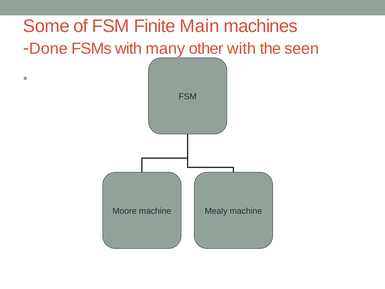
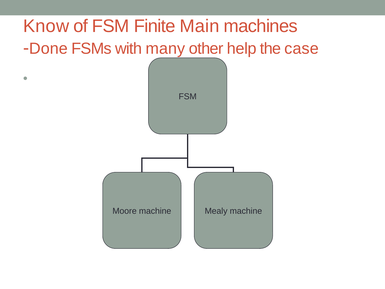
Some: Some -> Know
other with: with -> help
seen: seen -> case
